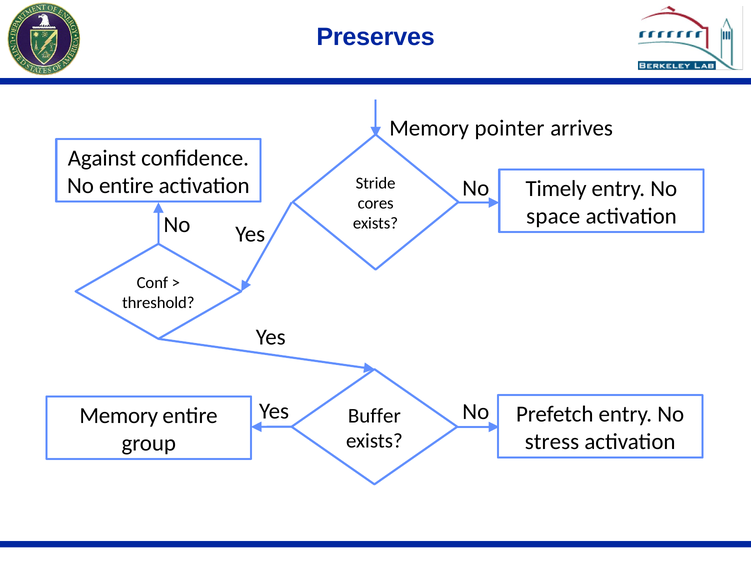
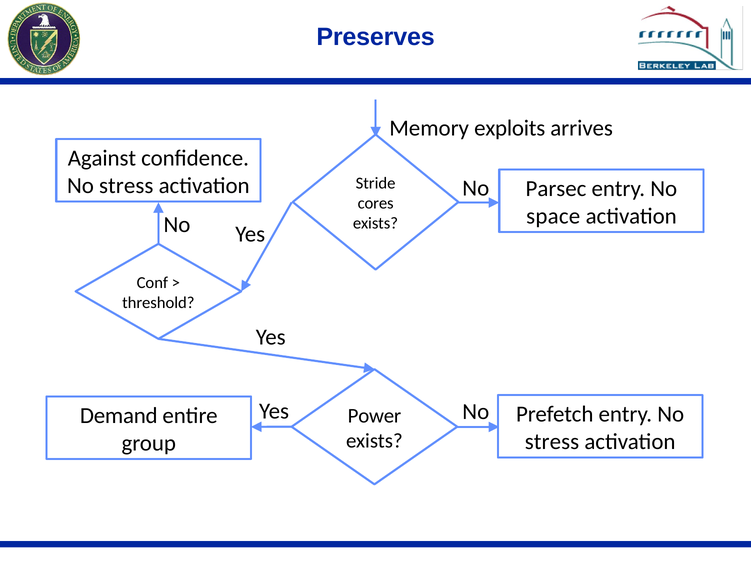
pointer: pointer -> exploits
entire at (126, 186): entire -> stress
Timely: Timely -> Parsec
Memory at (119, 416): Memory -> Demand
Buffer: Buffer -> Power
